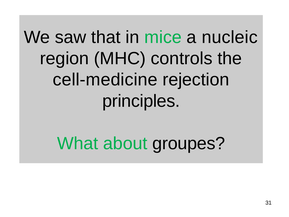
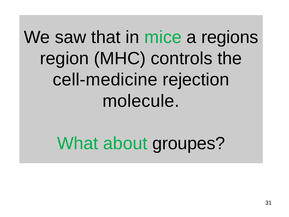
nucleic: nucleic -> regions
principles: principles -> molecule
